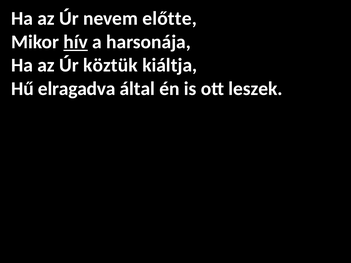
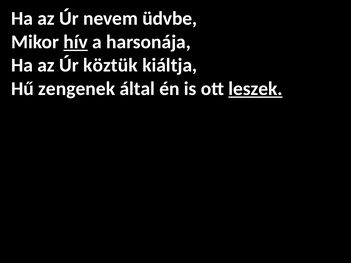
előtte: előtte -> üdvbe
elragadva: elragadva -> zengenek
leszek underline: none -> present
